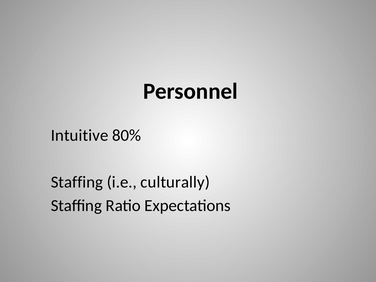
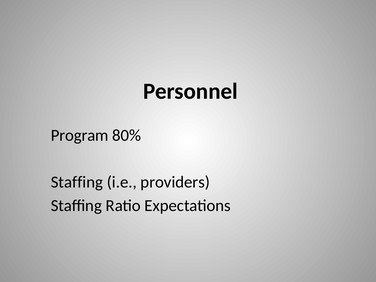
Intuitive: Intuitive -> Program
culturally: culturally -> providers
